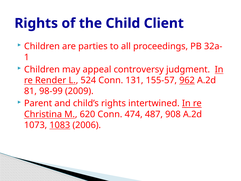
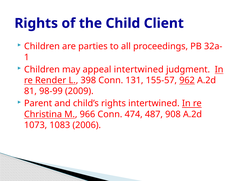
appeal controversy: controversy -> intertwined
524: 524 -> 398
620: 620 -> 966
1083 underline: present -> none
